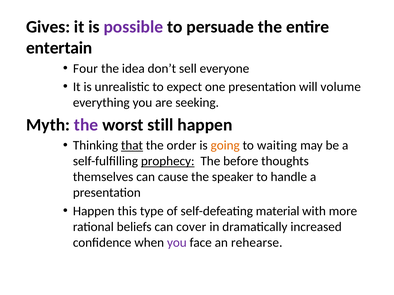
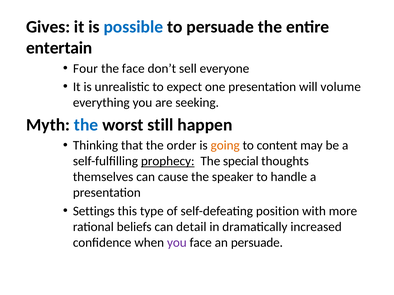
possible colour: purple -> blue
the idea: idea -> face
the at (86, 125) colour: purple -> blue
that underline: present -> none
waiting: waiting -> content
before: before -> special
Happen at (94, 211): Happen -> Settings
material: material -> position
cover: cover -> detail
an rehearse: rehearse -> persuade
